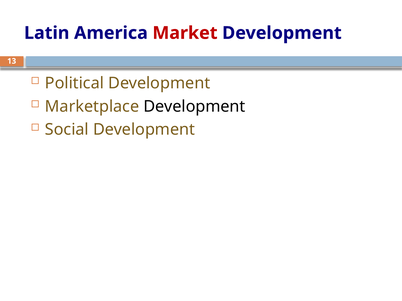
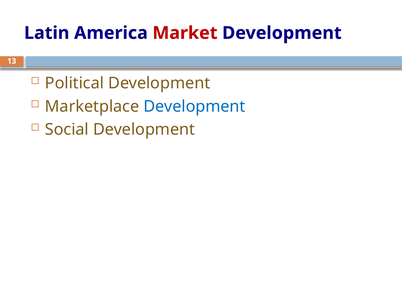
Development at (194, 107) colour: black -> blue
